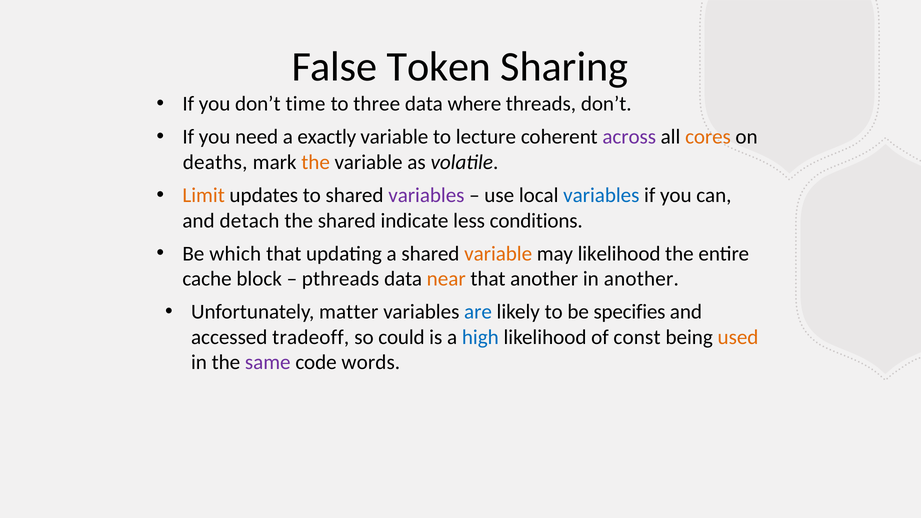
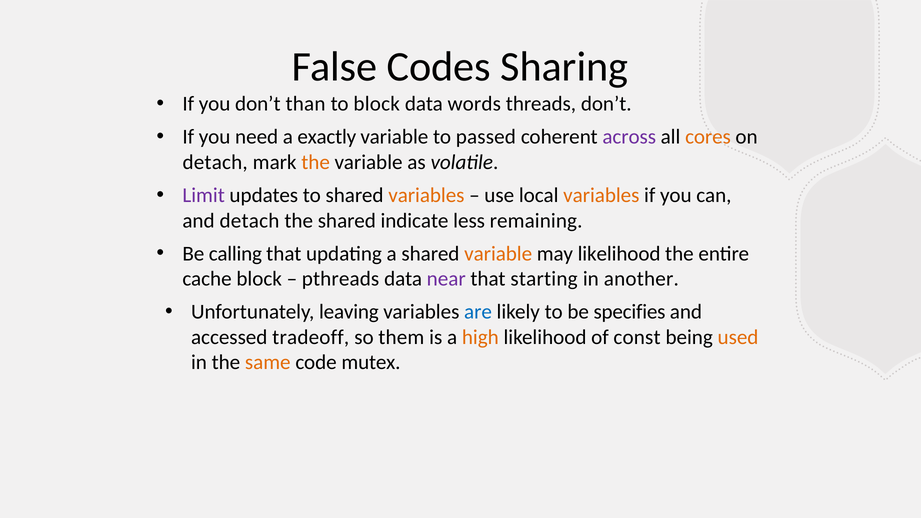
Token: Token -> Codes
time: time -> than
to three: three -> block
where: where -> words
lecture: lecture -> passed
deaths at (215, 162): deaths -> detach
Limit colour: orange -> purple
variables at (426, 195) colour: purple -> orange
variables at (601, 195) colour: blue -> orange
conditions: conditions -> remaining
which: which -> calling
near colour: orange -> purple
that another: another -> starting
matter: matter -> leaving
could: could -> them
high colour: blue -> orange
same colour: purple -> orange
words: words -> mutex
